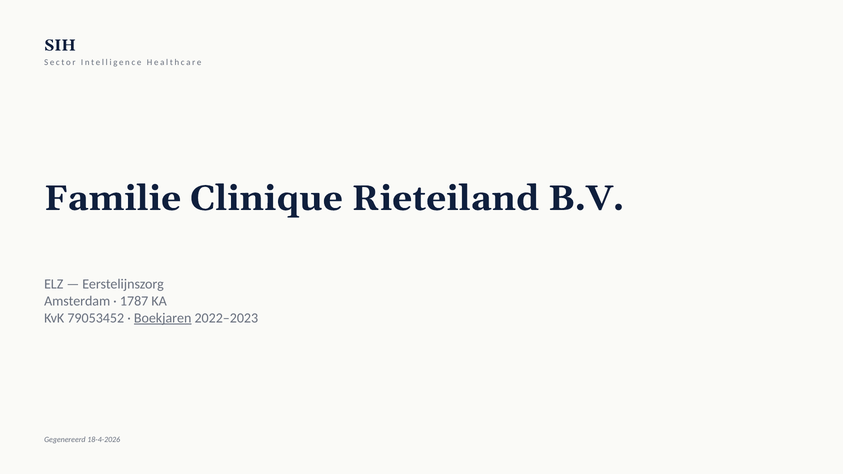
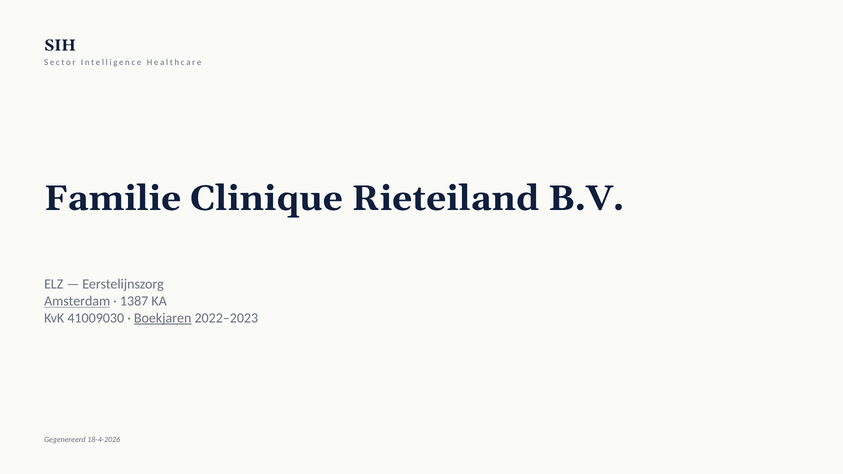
Amsterdam underline: none -> present
1787: 1787 -> 1387
79053452: 79053452 -> 41009030
